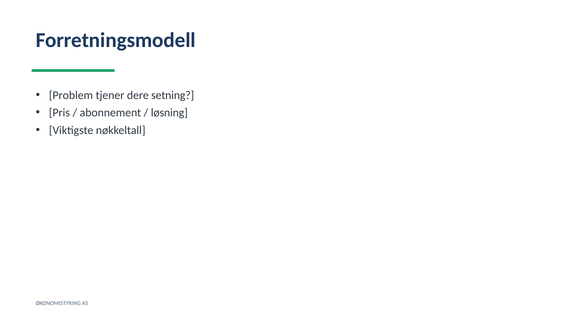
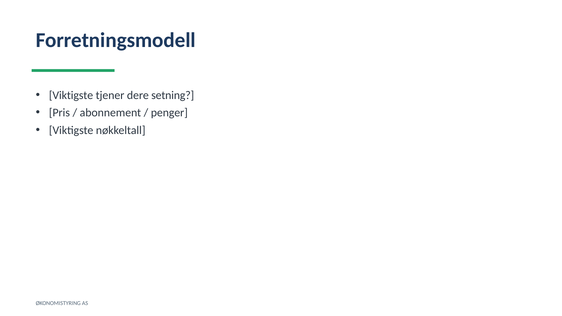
Problem at (71, 95): Problem -> Viktigste
løsning: løsning -> penger
